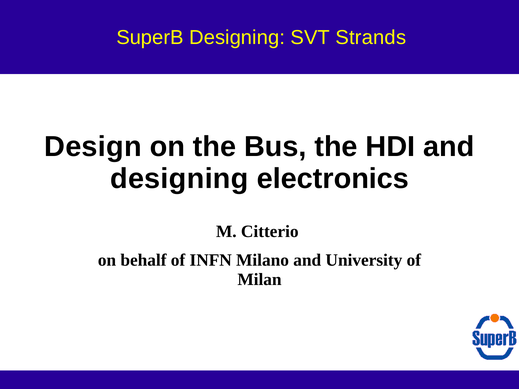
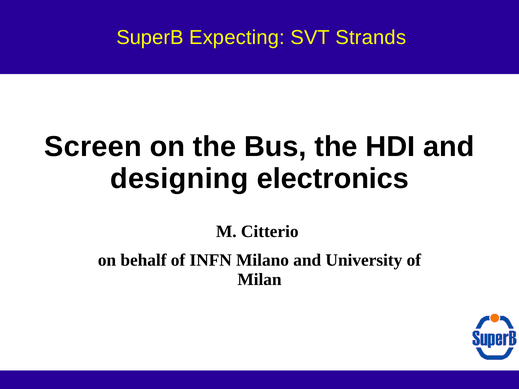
SuperB Designing: Designing -> Expecting
Design: Design -> Screen
